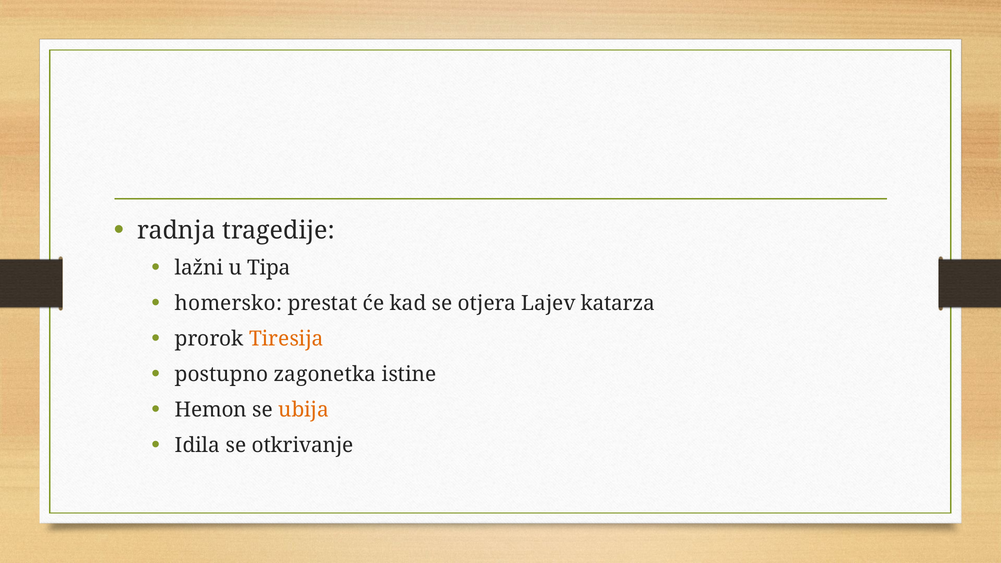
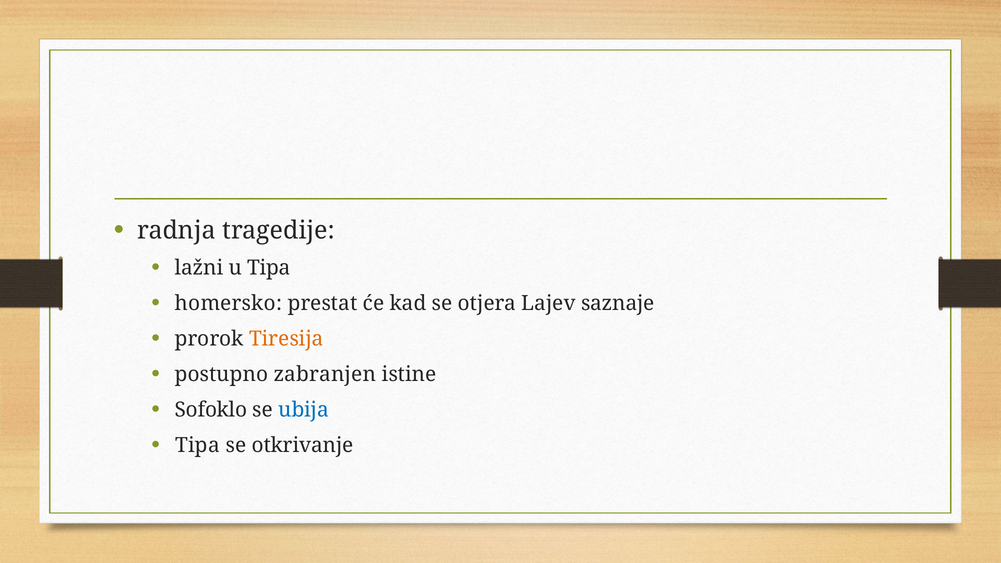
katarza: katarza -> saznaje
zagonetka: zagonetka -> zabranjen
Hemon: Hemon -> Sofoklo
ubija colour: orange -> blue
Idila at (198, 445): Idila -> Tipa
